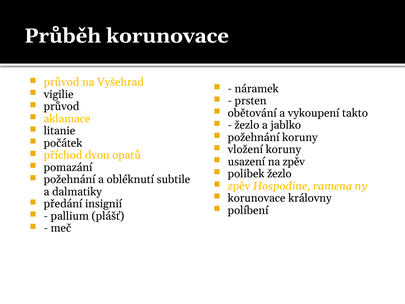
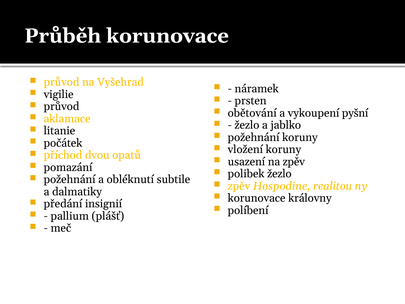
takto: takto -> pyšní
ramena: ramena -> realitou
